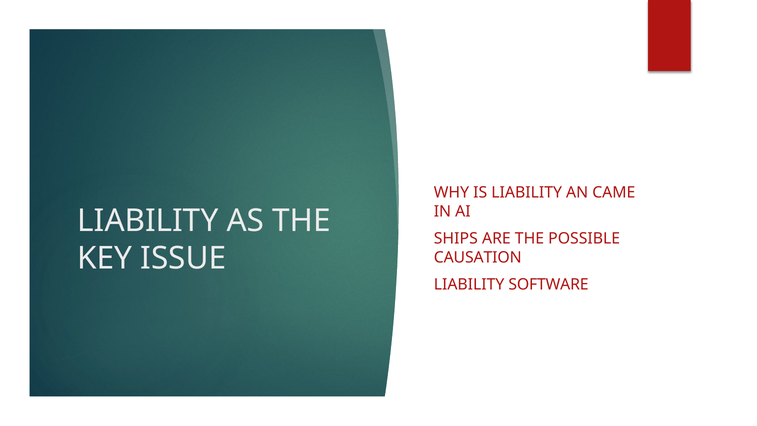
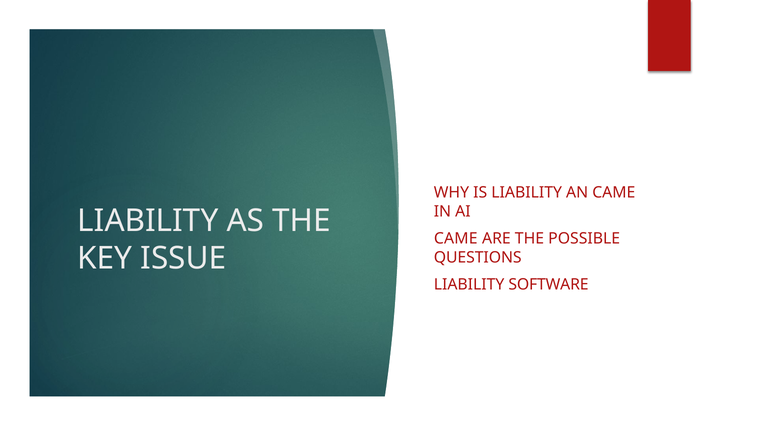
SHIPS at (456, 238): SHIPS -> CAME
CAUSATION: CAUSATION -> QUESTIONS
